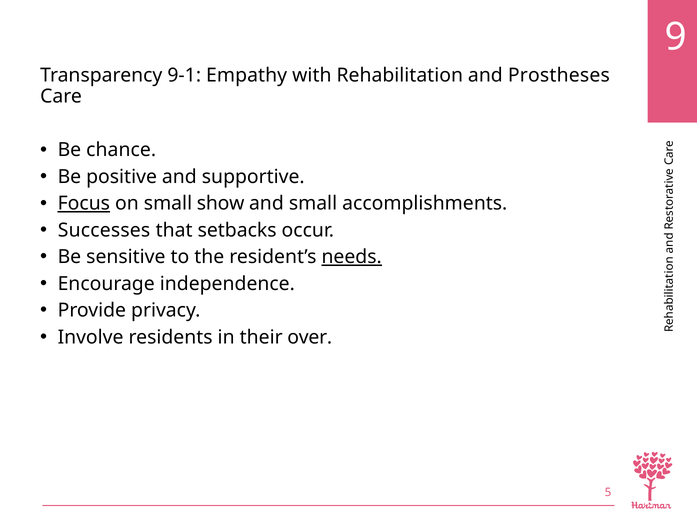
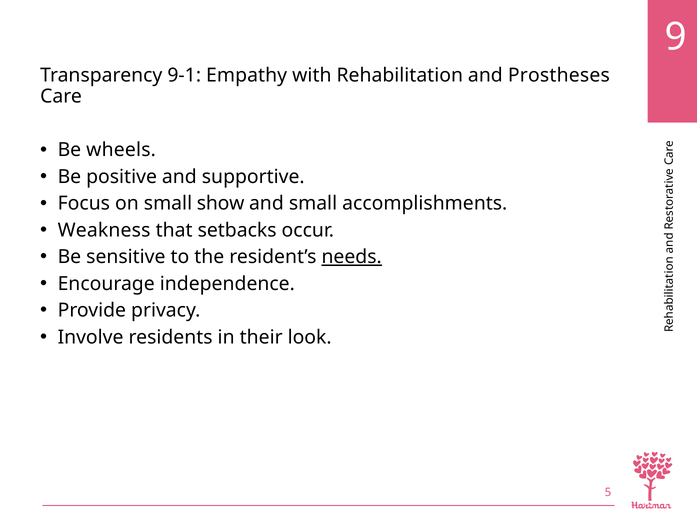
chance: chance -> wheels
Focus underline: present -> none
Successes: Successes -> Weakness
over: over -> look
